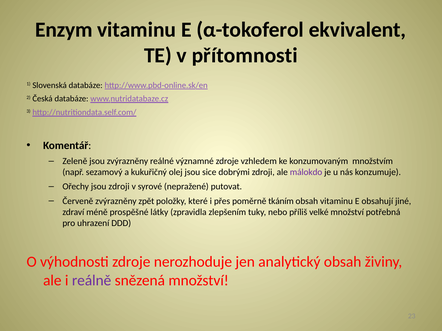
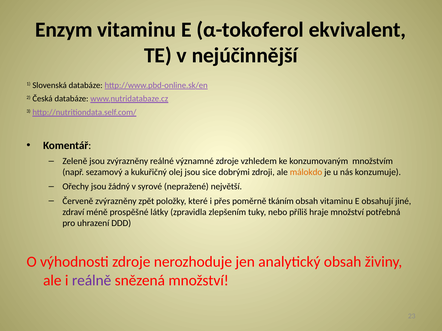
přítomnosti: přítomnosti -> nejúčinnější
málokdo colour: purple -> orange
jsou zdroji: zdroji -> žádný
putovat: putovat -> největší
velké: velké -> hraje
